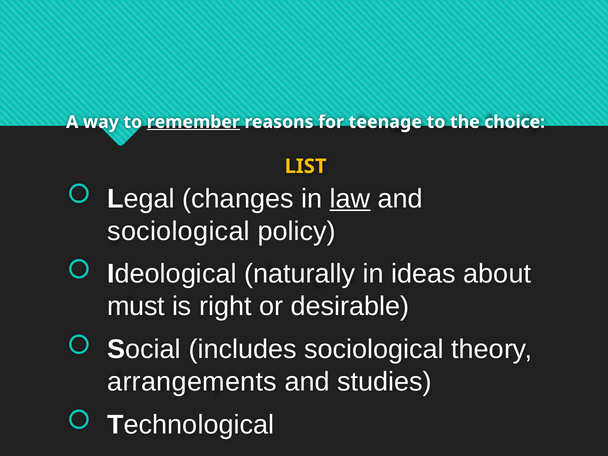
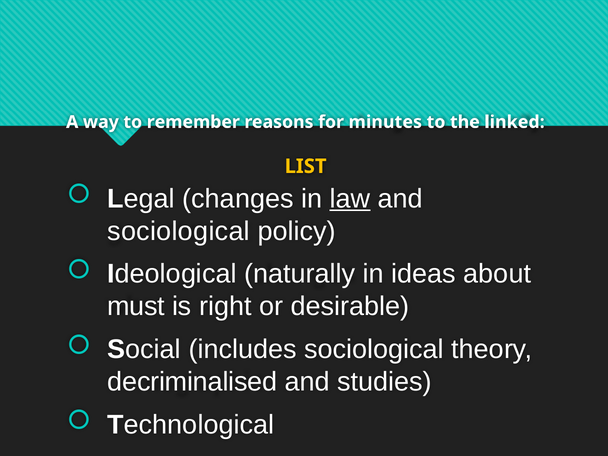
remember underline: present -> none
teenage: teenage -> minutes
choice: choice -> linked
arrangements: arrangements -> decriminalised
